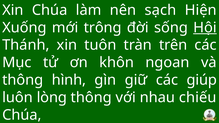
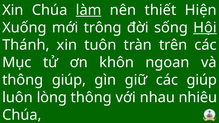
làm underline: none -> present
sạch: sạch -> thiết
thông hình: hình -> giúp
chiếu: chiếu -> nhiêu
